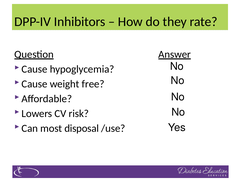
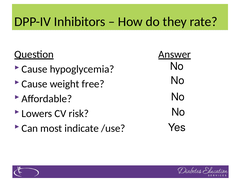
disposal: disposal -> indicate
